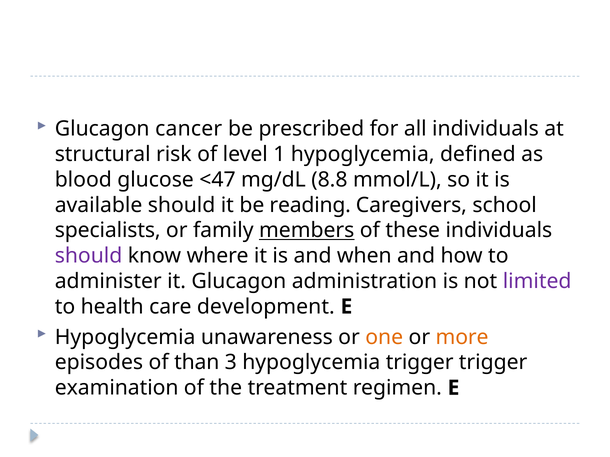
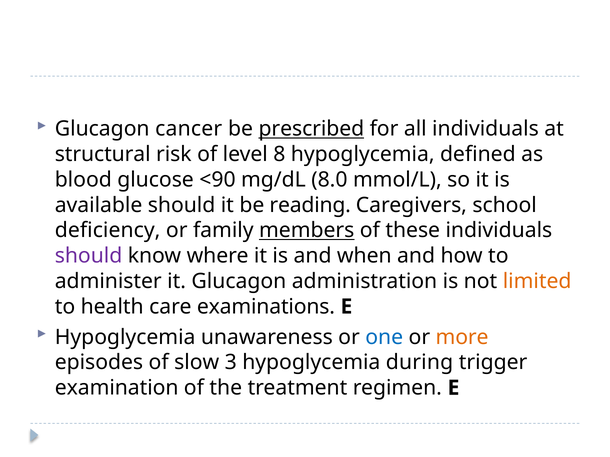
prescribed underline: none -> present
1: 1 -> 8
<47: <47 -> <90
8.8: 8.8 -> 8.0
specialists: specialists -> deficiency
limited colour: purple -> orange
development: development -> examinations
one colour: orange -> blue
than: than -> slow
hypoglycemia trigger: trigger -> during
